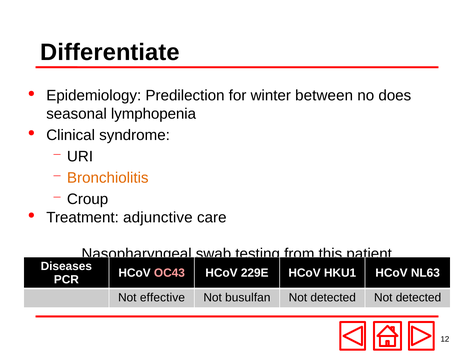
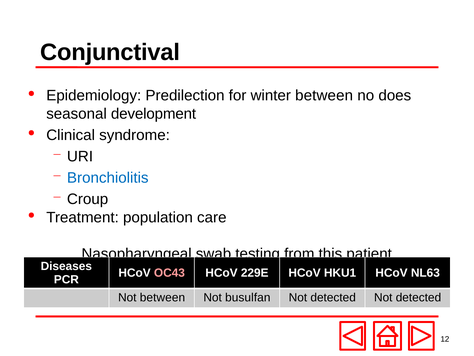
Differentiate: Differentiate -> Conjunctival
lymphopenia: lymphopenia -> development
Bronchiolitis colour: orange -> blue
adjunctive: adjunctive -> population
Not effective: effective -> between
